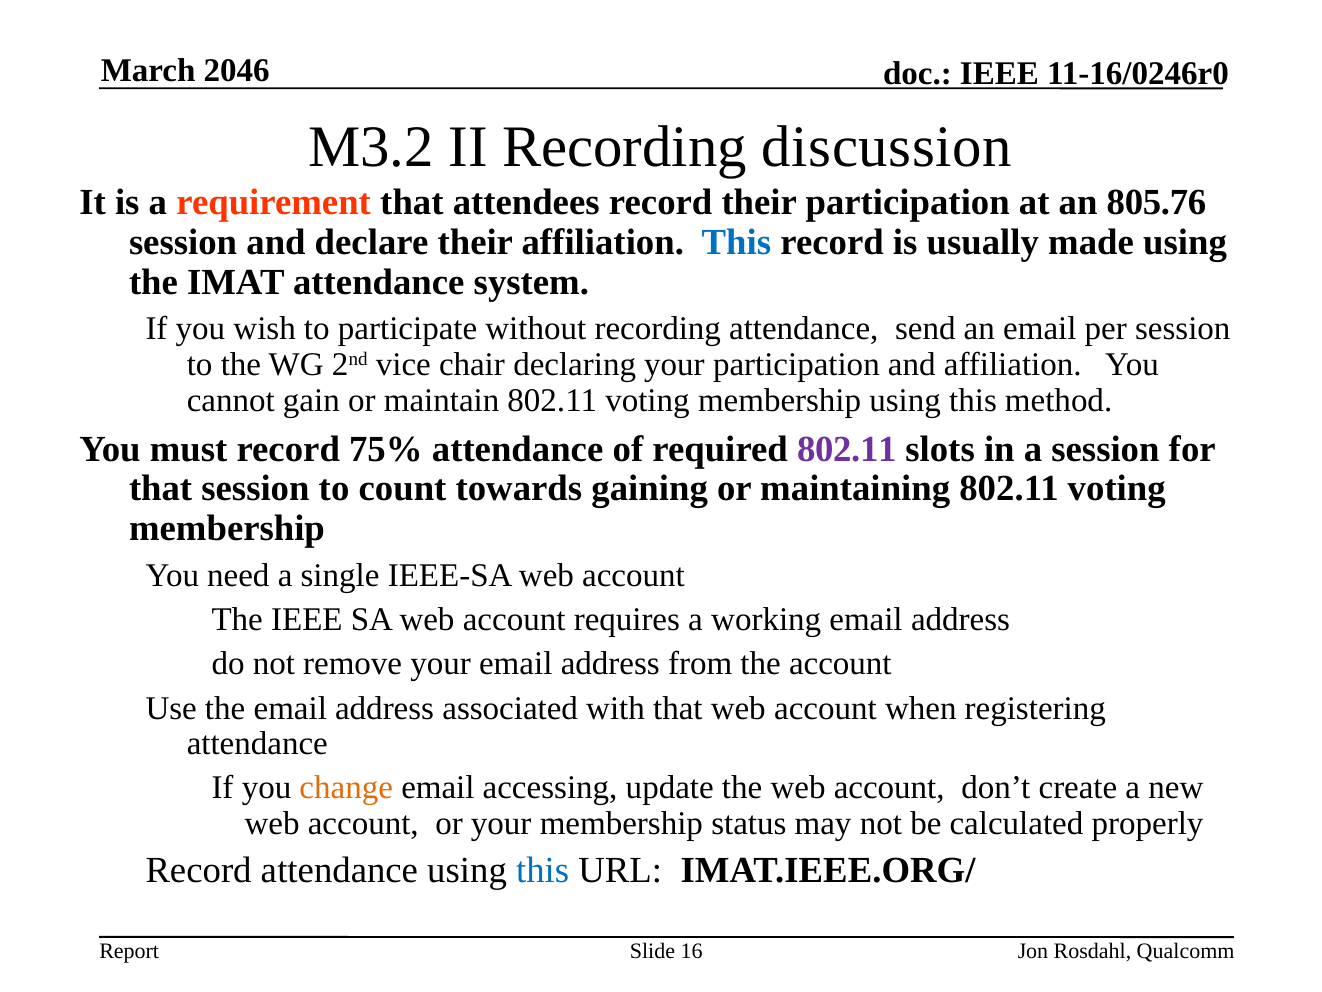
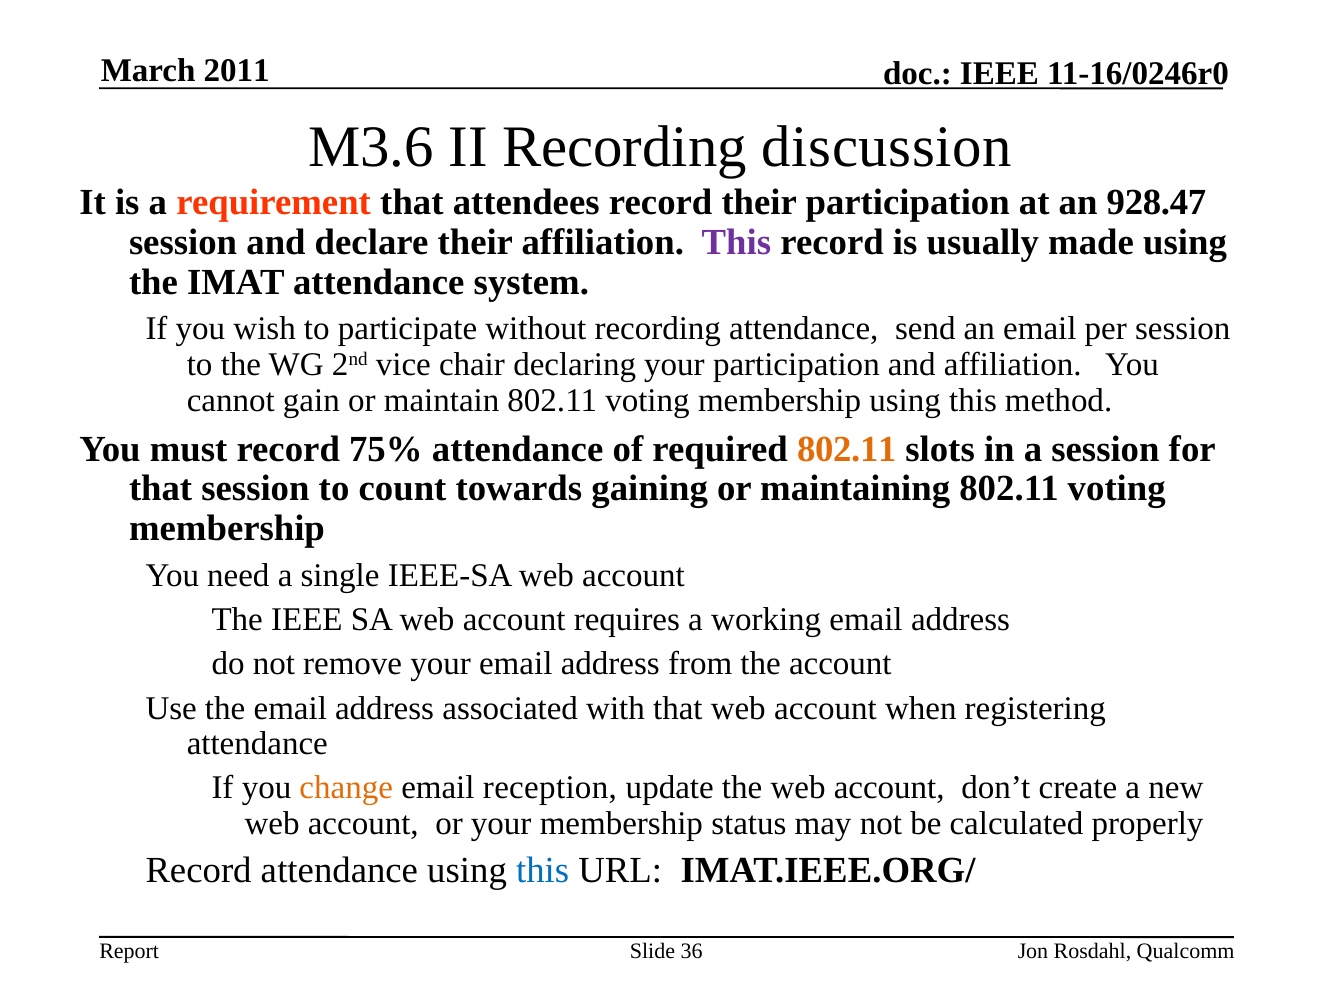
2046: 2046 -> 2011
M3.2: M3.2 -> M3.6
805.76: 805.76 -> 928.47
This at (736, 242) colour: blue -> purple
802.11 at (847, 449) colour: purple -> orange
accessing: accessing -> reception
16: 16 -> 36
